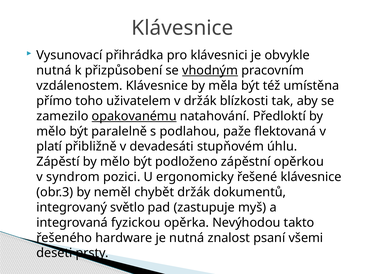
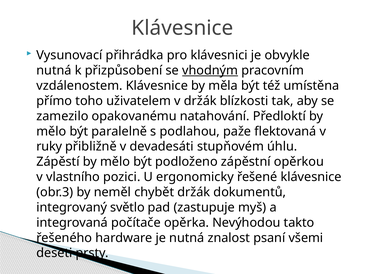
opakovanému underline: present -> none
platí: platí -> ruky
syndrom: syndrom -> vlastního
fyzickou: fyzickou -> počítače
